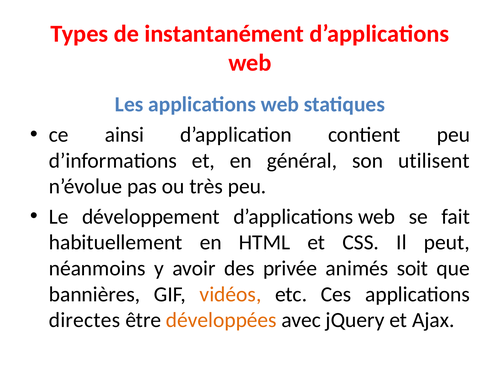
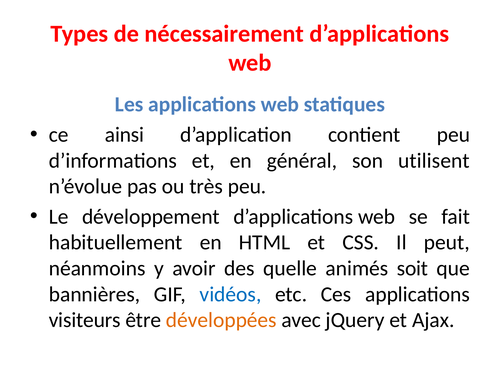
instantanément: instantanément -> nécessairement
privée: privée -> quelle
vidéos colour: orange -> blue
directes: directes -> visiteurs
